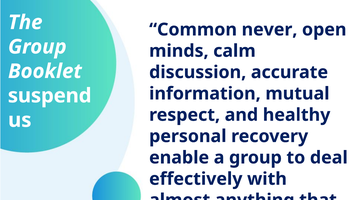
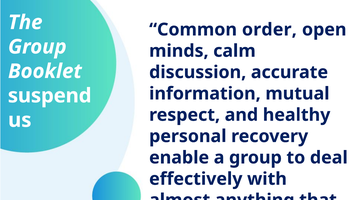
never: never -> order
